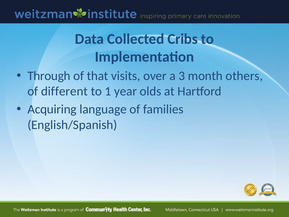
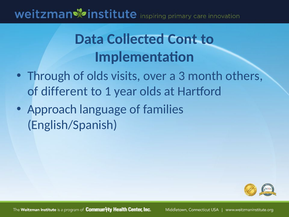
Cribs: Cribs -> Cont
of that: that -> olds
Acquiring: Acquiring -> Approach
